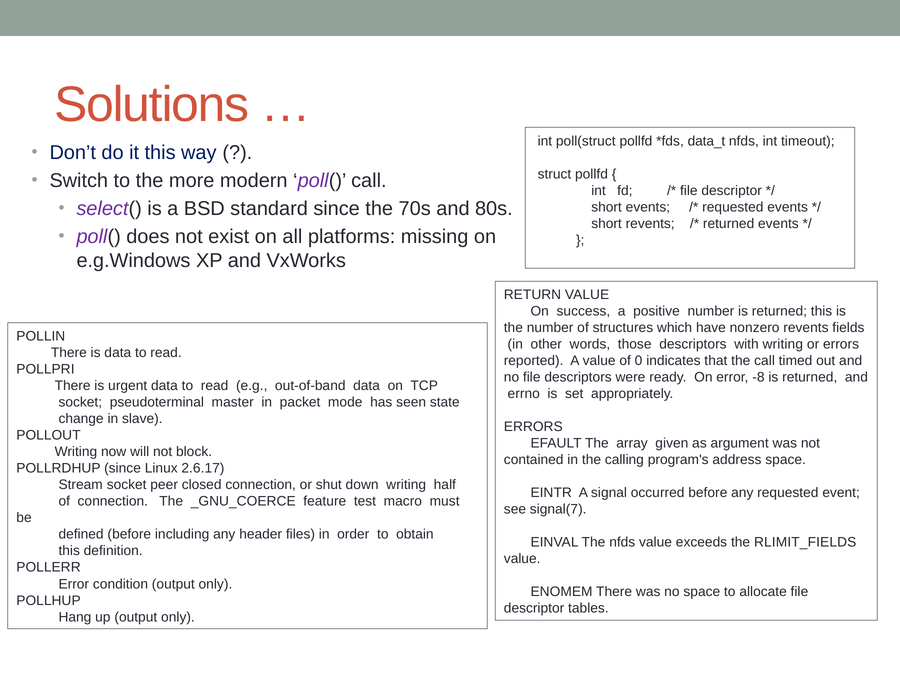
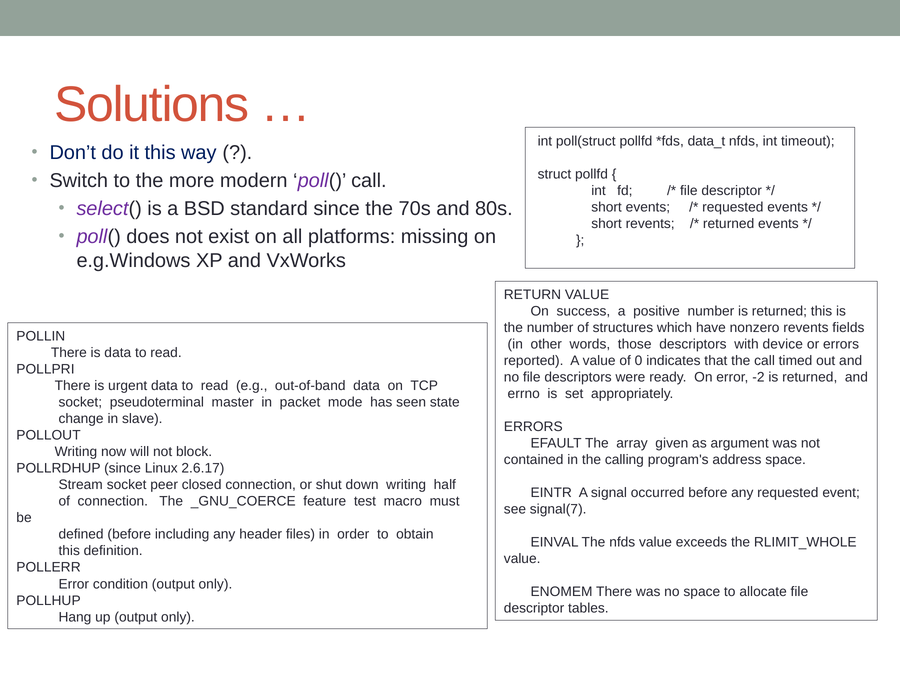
with writing: writing -> device
-8: -8 -> -2
RLIMIT_FIELDS: RLIMIT_FIELDS -> RLIMIT_WHOLE
